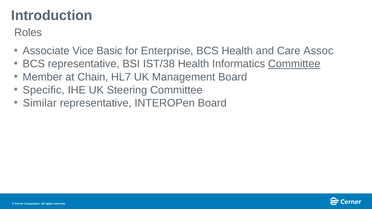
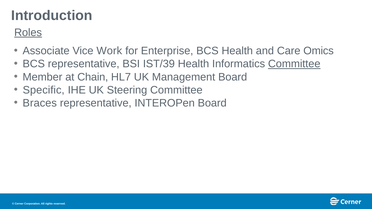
Roles underline: none -> present
Basic: Basic -> Work
Assoc: Assoc -> Omics
IST/38: IST/38 -> IST/39
Similar: Similar -> Braces
